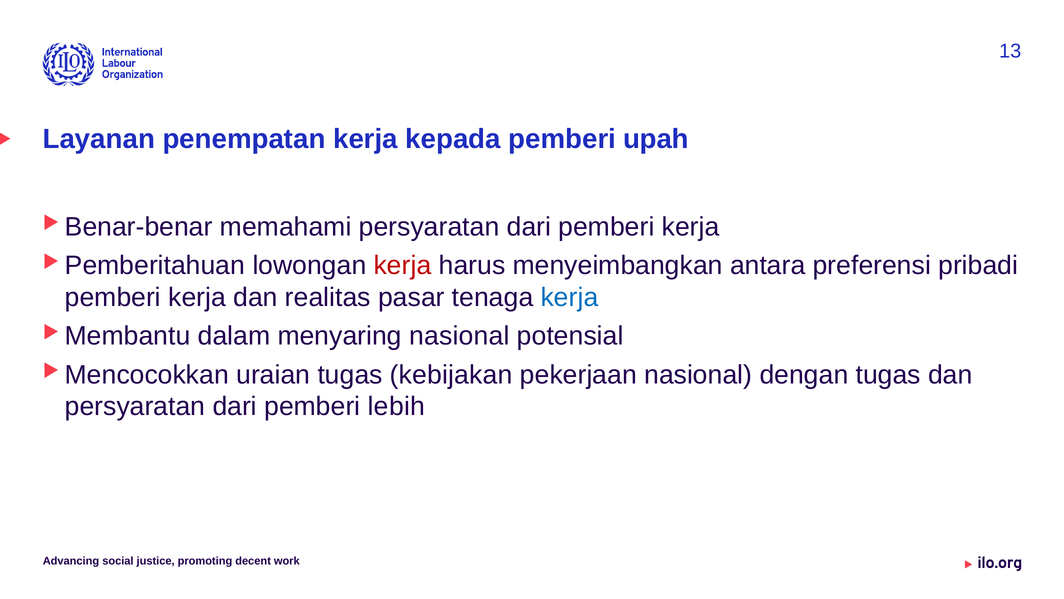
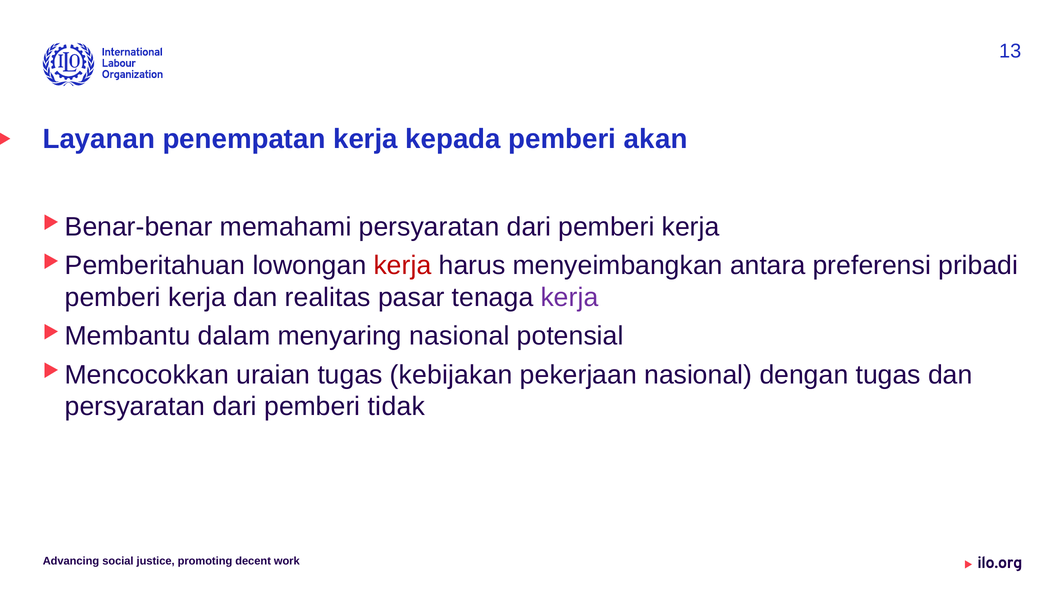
upah: upah -> akan
kerja at (570, 297) colour: blue -> purple
lebih: lebih -> tidak
